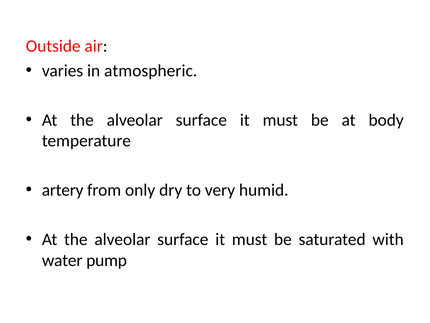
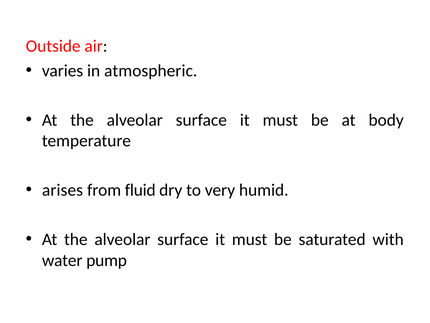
artery: artery -> arises
only: only -> fluid
